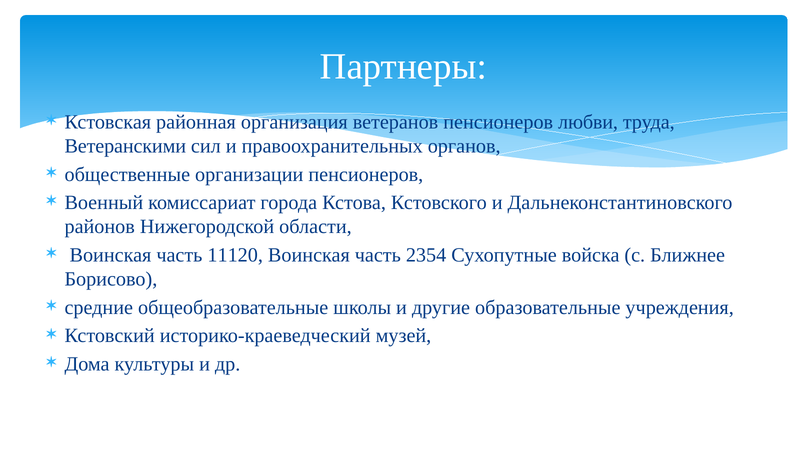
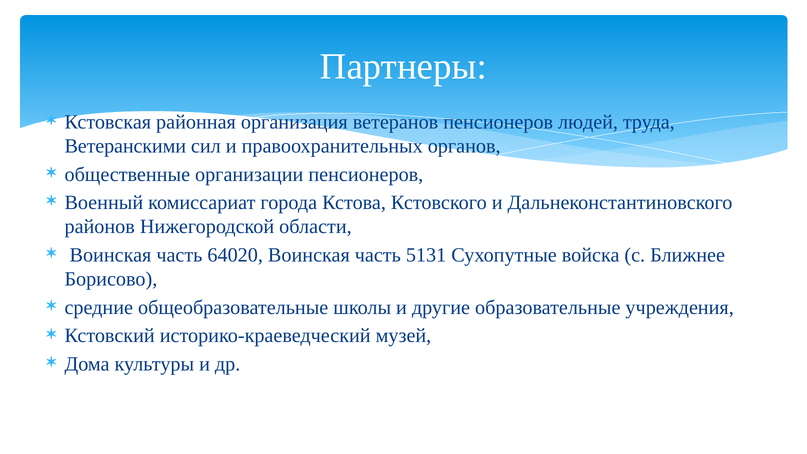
любви: любви -> людей
11120: 11120 -> 64020
2354: 2354 -> 5131
